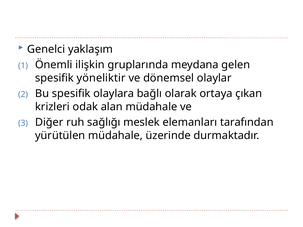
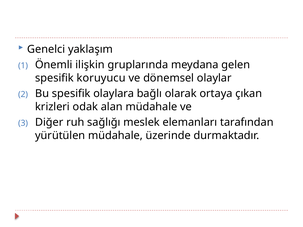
yöneliktir: yöneliktir -> koruyucu
